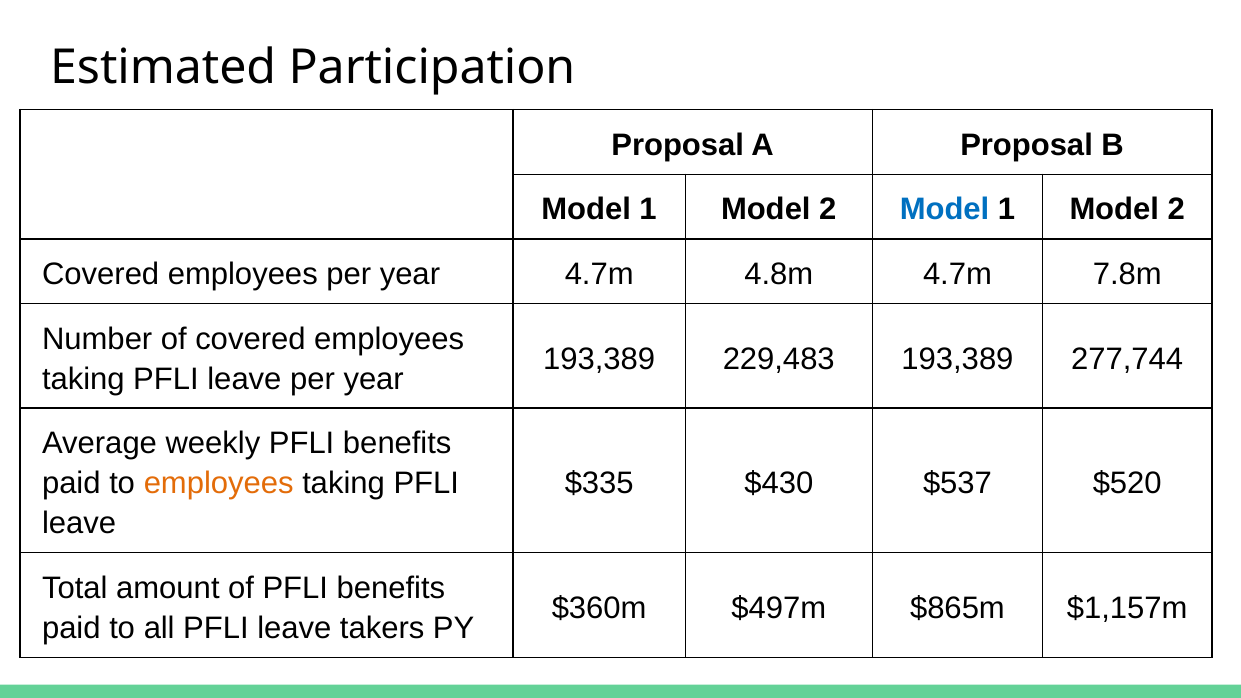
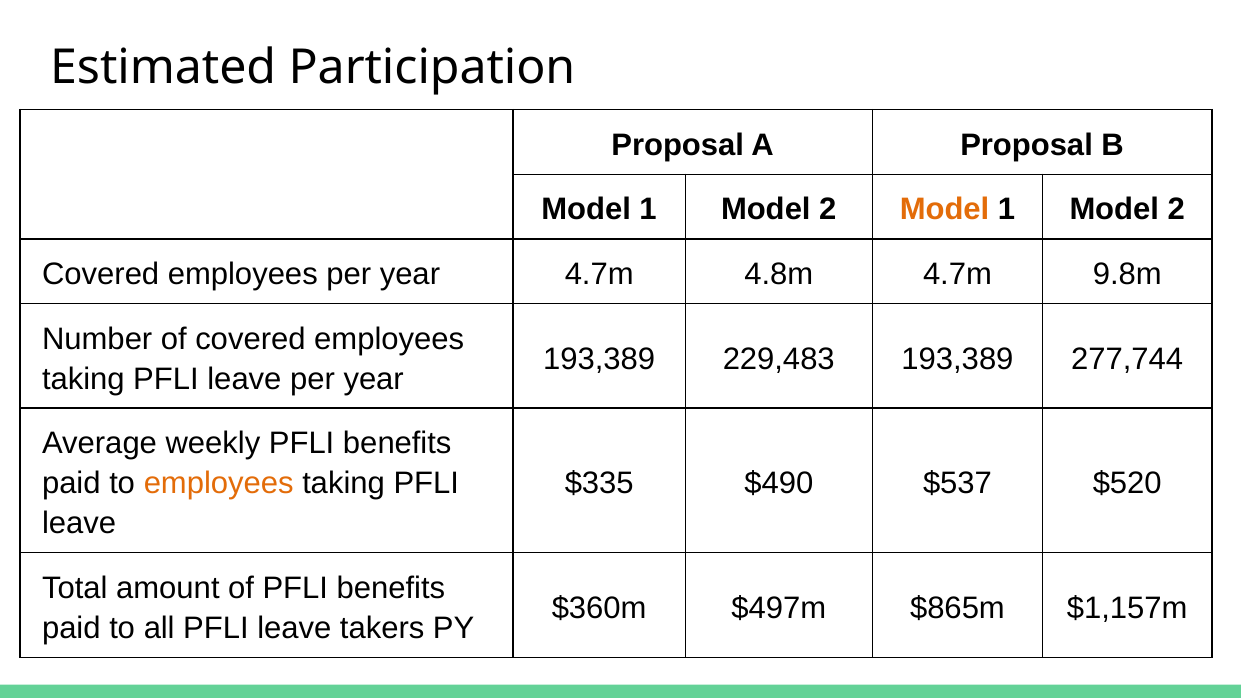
Model at (945, 210) colour: blue -> orange
7.8m: 7.8m -> 9.8m
$430: $430 -> $490
